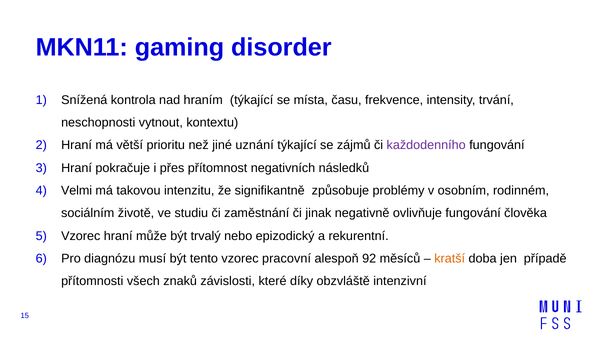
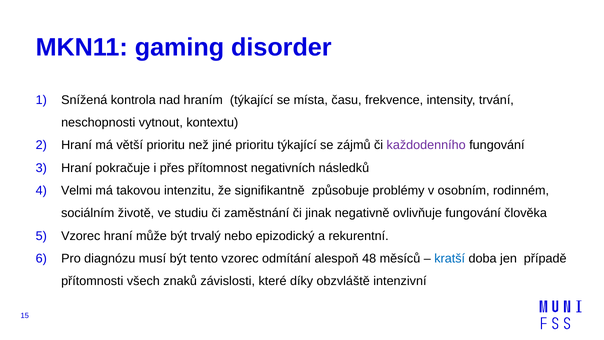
jiné uznání: uznání -> prioritu
pracovní: pracovní -> odmítání
92: 92 -> 48
kratší colour: orange -> blue
